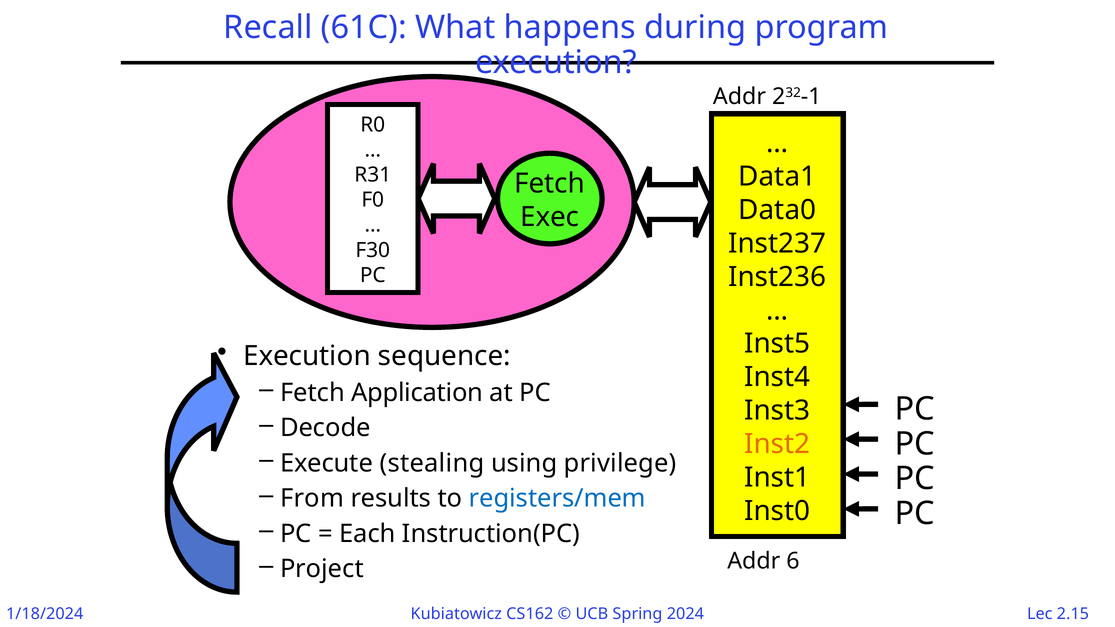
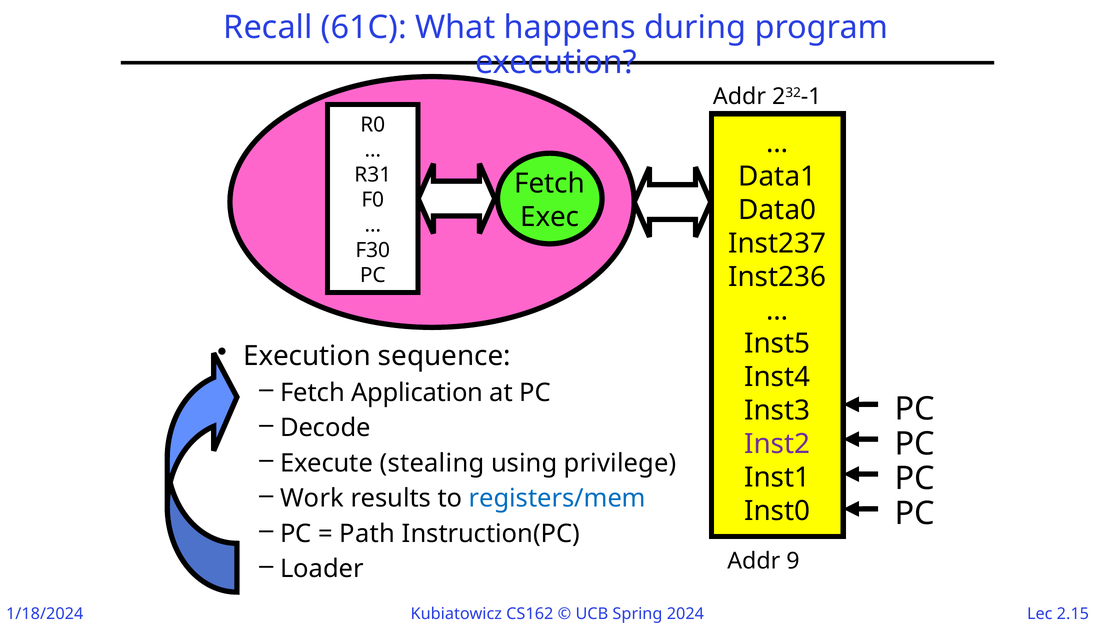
Inst2 colour: orange -> purple
From: From -> Work
Each: Each -> Path
6: 6 -> 9
Project: Project -> Loader
